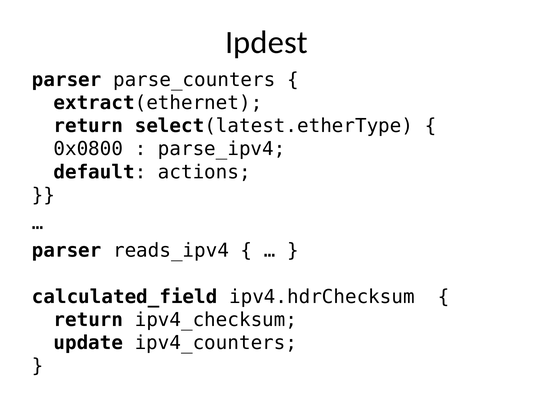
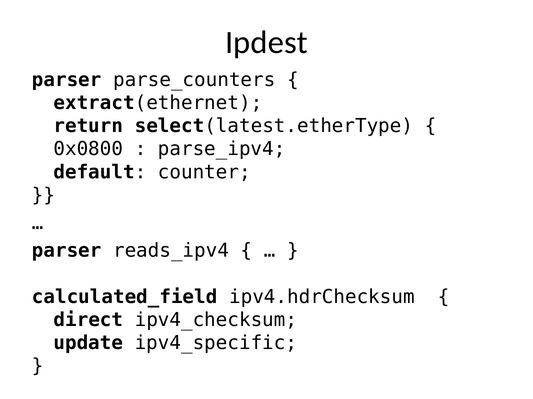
actions: actions -> counter
return at (88, 320): return -> direct
ipv4_counters: ipv4_counters -> ipv4_specific
